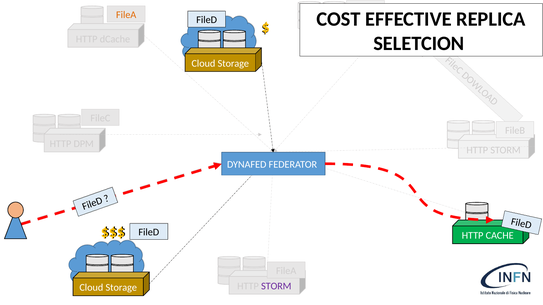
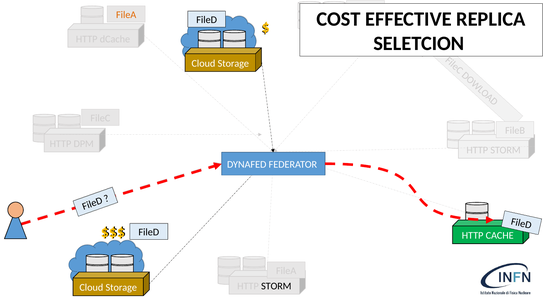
STORM at (276, 286) colour: purple -> black
